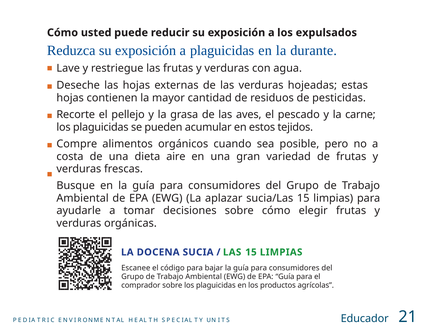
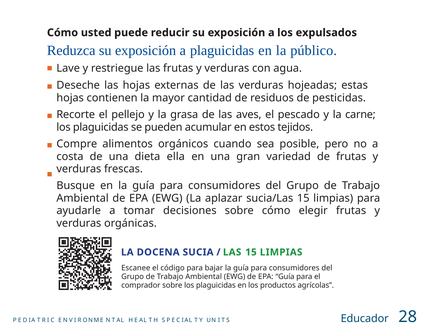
durante: durante -> público
aire: aire -> ella
21: 21 -> 28
